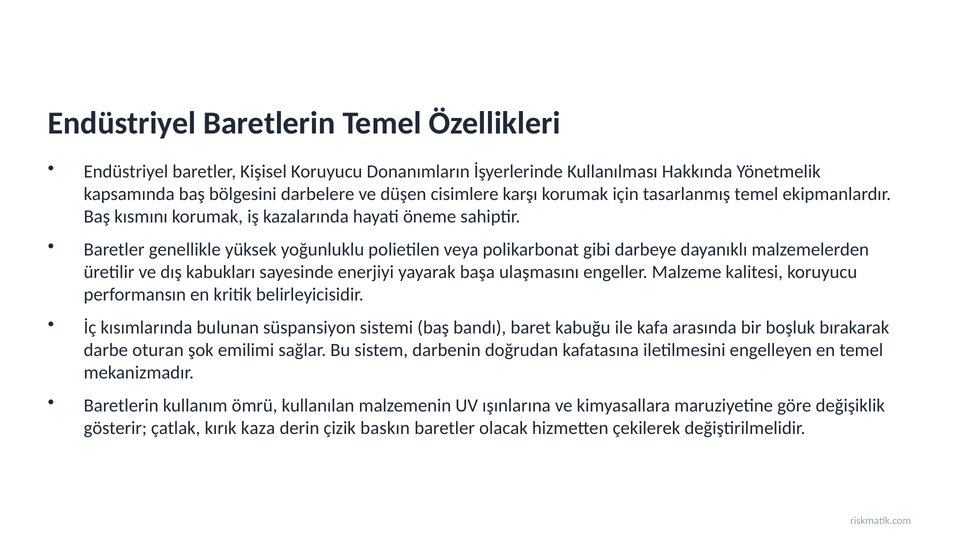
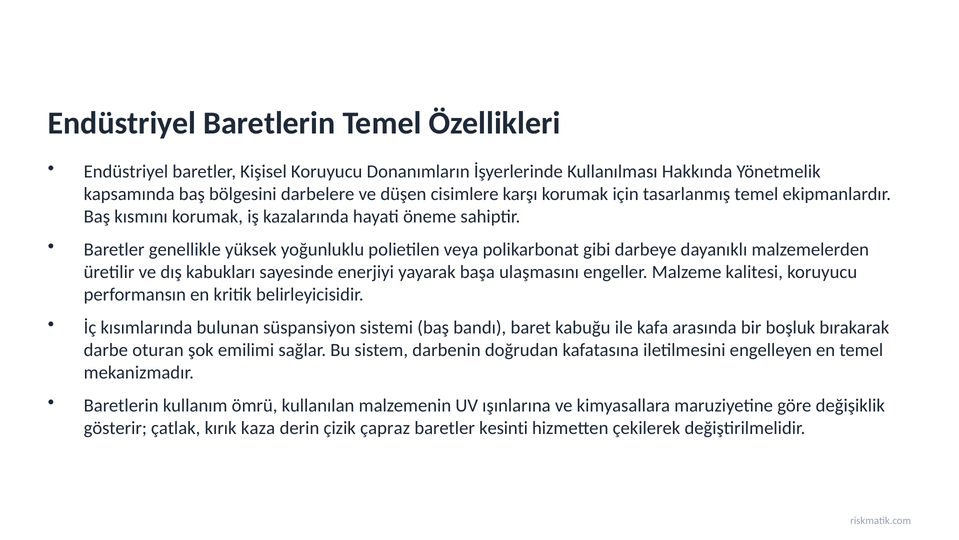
baskın: baskın -> çapraz
olacak: olacak -> kesinti
